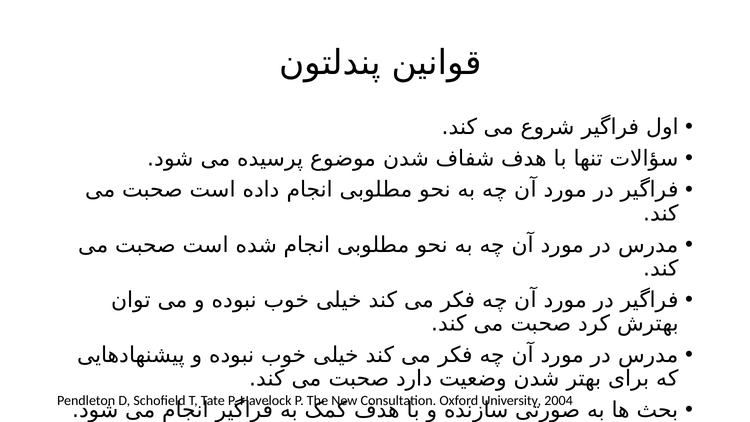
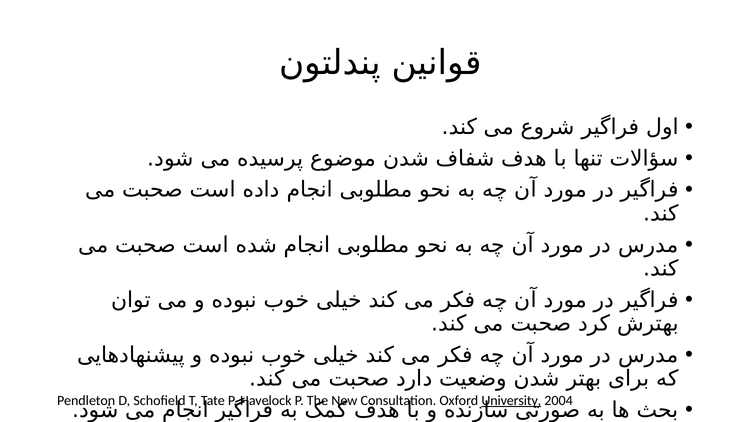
University underline: none -> present
